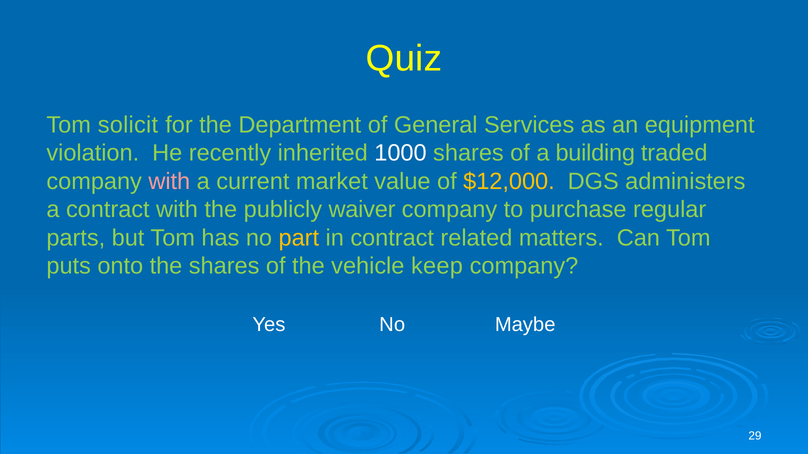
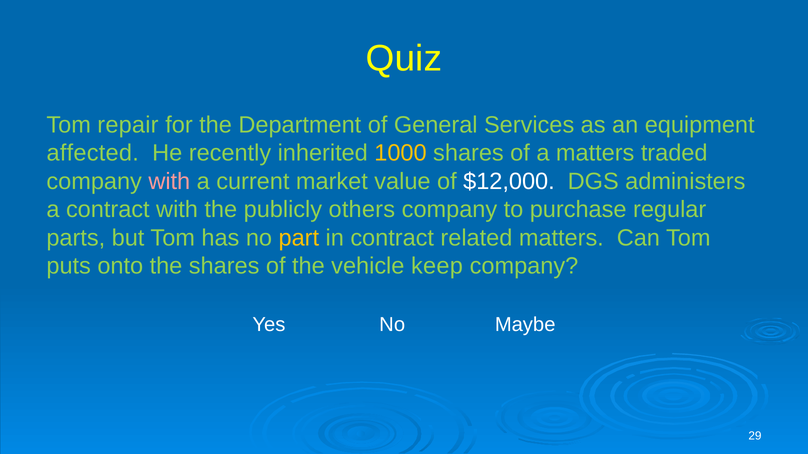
solicit: solicit -> repair
violation: violation -> affected
1000 colour: white -> yellow
a building: building -> matters
$12,000 colour: yellow -> white
waiver: waiver -> others
